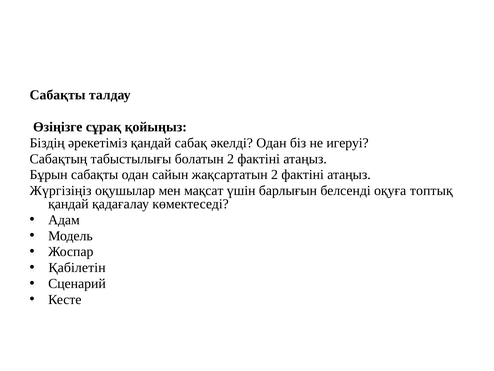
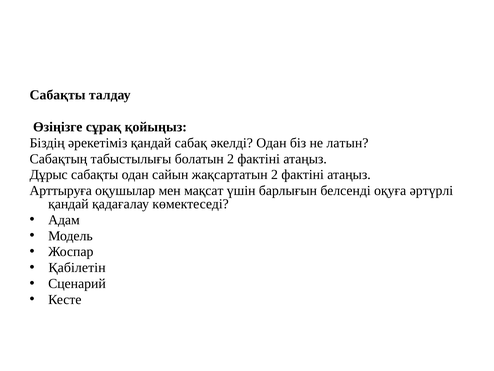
игеруі: игеруі -> латын
Бұрын: Бұрын -> Дұрыс
Жүргізіңіз: Жүргізіңіз -> Арттыруға
топтық: топтық -> әртүрлі
